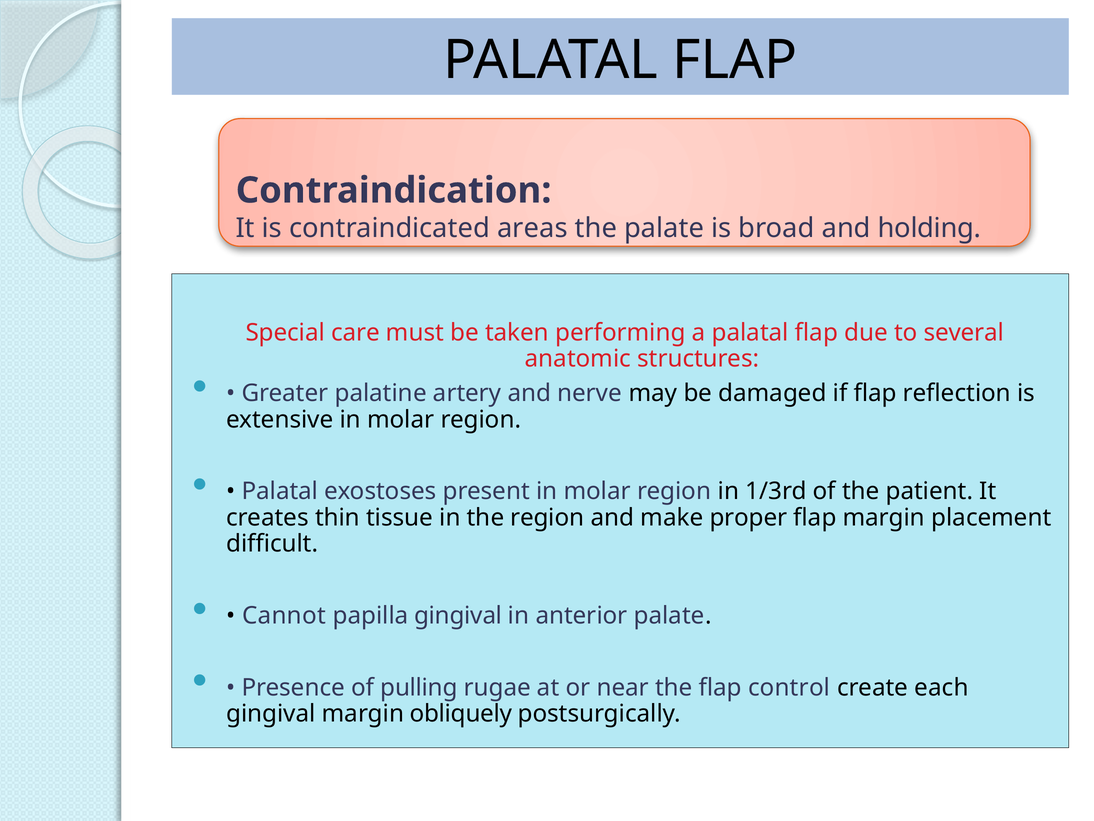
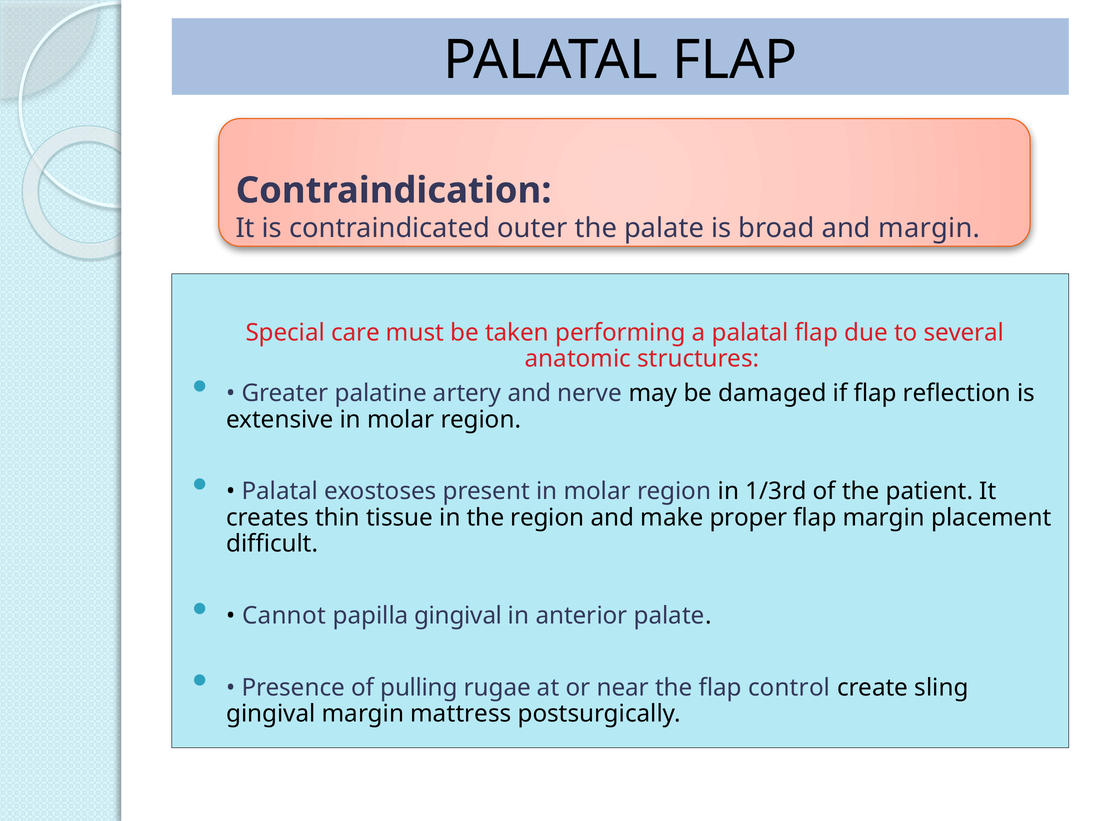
areas: areas -> outer
and holding: holding -> margin
each: each -> sling
obliquely: obliquely -> mattress
